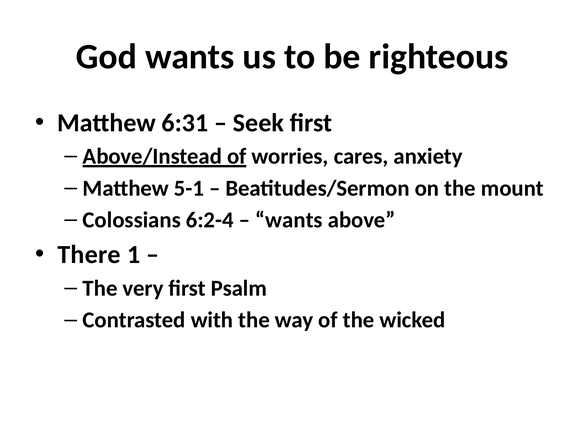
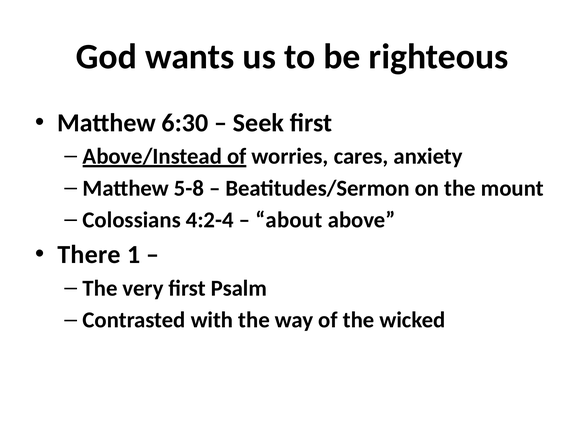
6:31: 6:31 -> 6:30
5-1: 5-1 -> 5-8
6:2-4: 6:2-4 -> 4:2-4
wants at (289, 220): wants -> about
